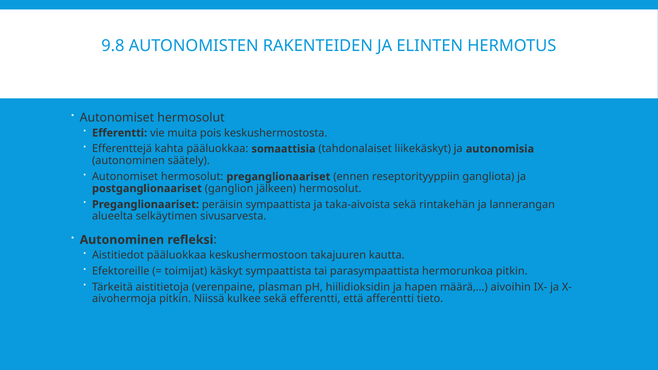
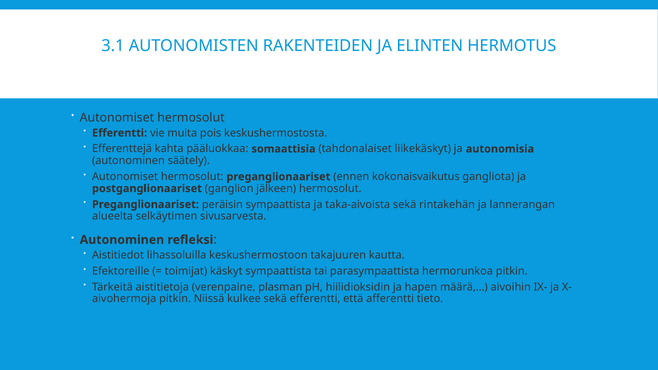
9.8: 9.8 -> 3.1
reseptorityyppiin: reseptorityyppiin -> kokonaisvaikutus
Aistitiedot pääluokkaa: pääluokkaa -> lihassoluilla
